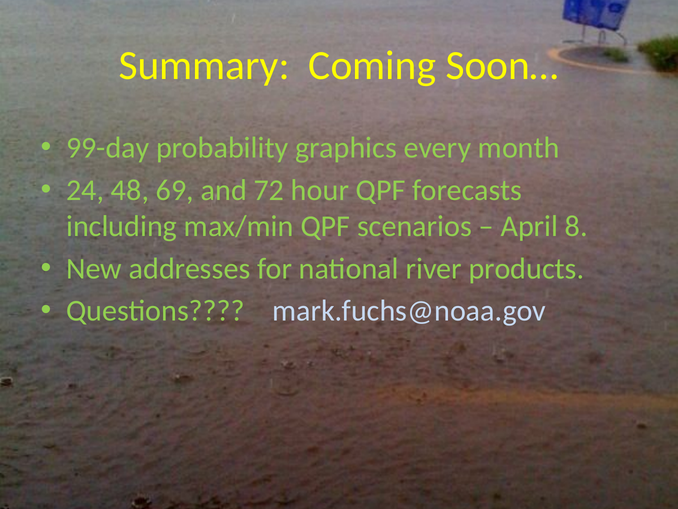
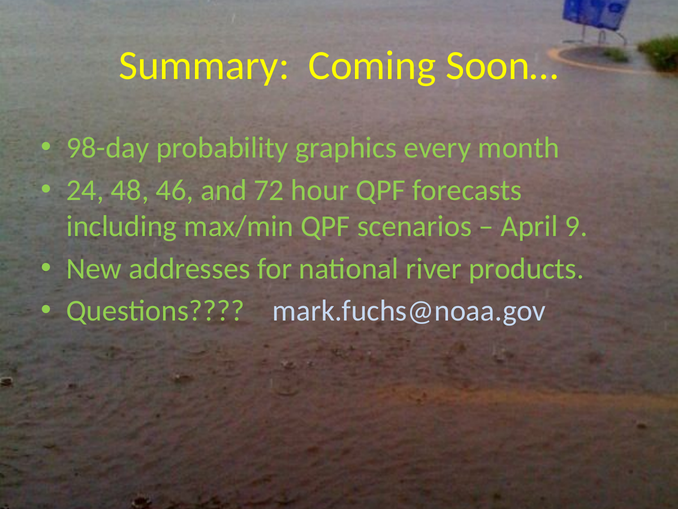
99-day: 99-day -> 98-day
69: 69 -> 46
8: 8 -> 9
